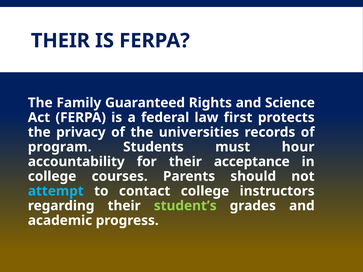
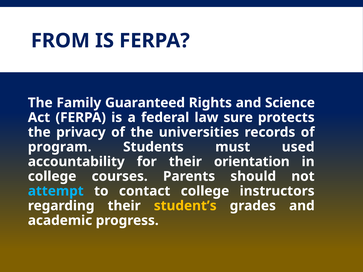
THEIR at (60, 41): THEIR -> FROM
first: first -> sure
hour: hour -> used
acceptance: acceptance -> orientation
student’s colour: light green -> yellow
